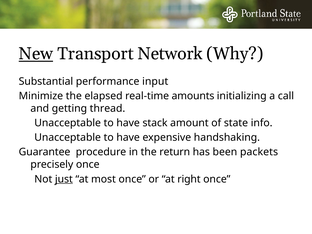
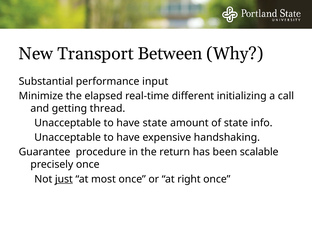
New underline: present -> none
Network: Network -> Between
amounts: amounts -> different
have stack: stack -> state
packets: packets -> scalable
